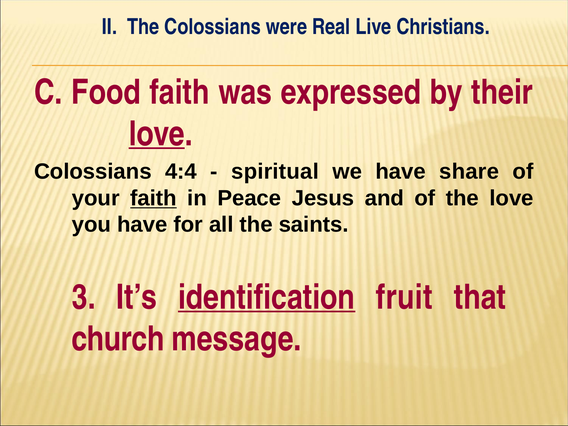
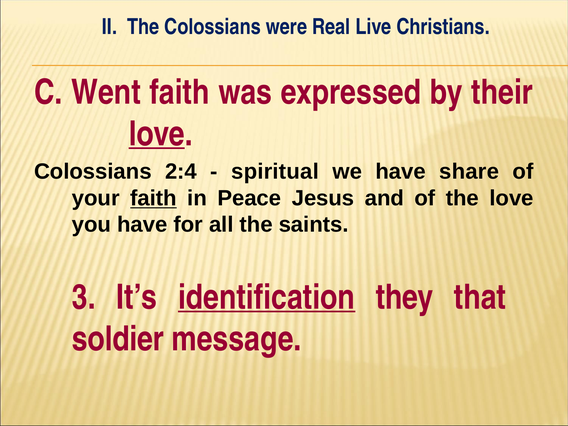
Food: Food -> Went
4:4: 4:4 -> 2:4
fruit: fruit -> they
church: church -> soldier
